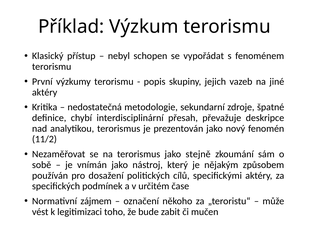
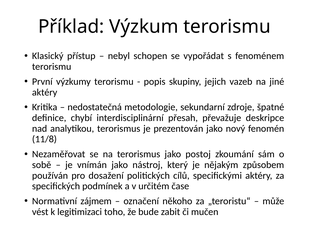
11/2: 11/2 -> 11/8
stejně: stejně -> postoj
